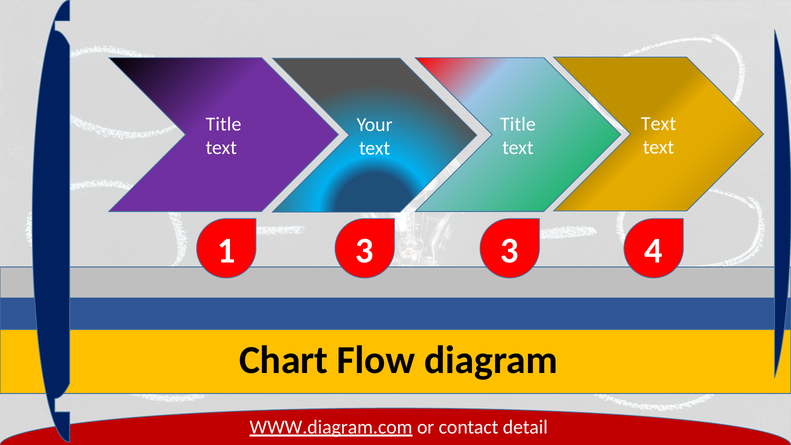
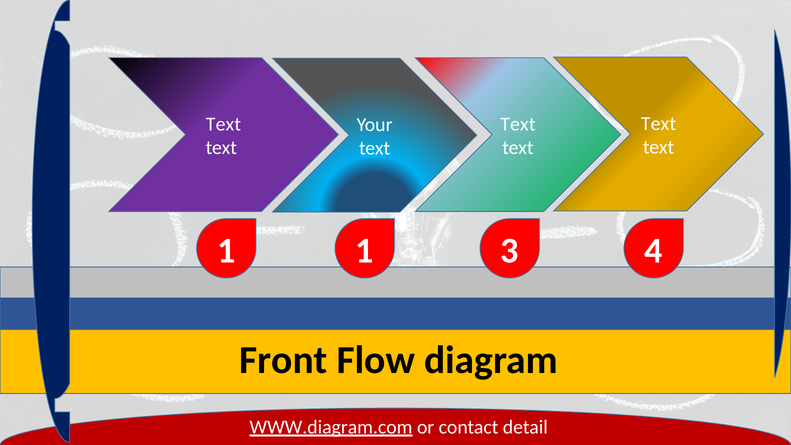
Title at (224, 124): Title -> Text
Title at (518, 124): Title -> Text
1 3: 3 -> 1
Chart: Chart -> Front
